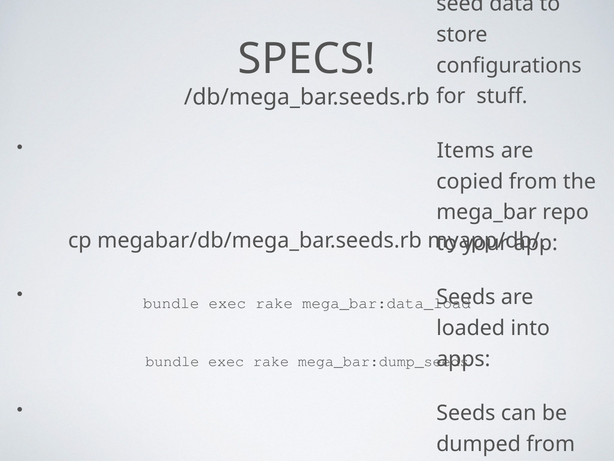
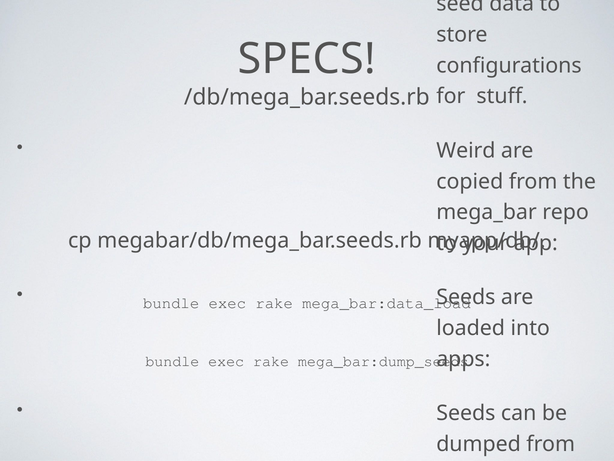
Items: Items -> Weird
